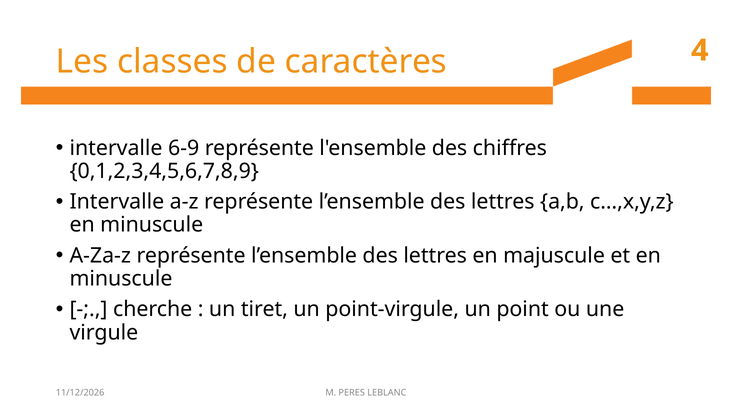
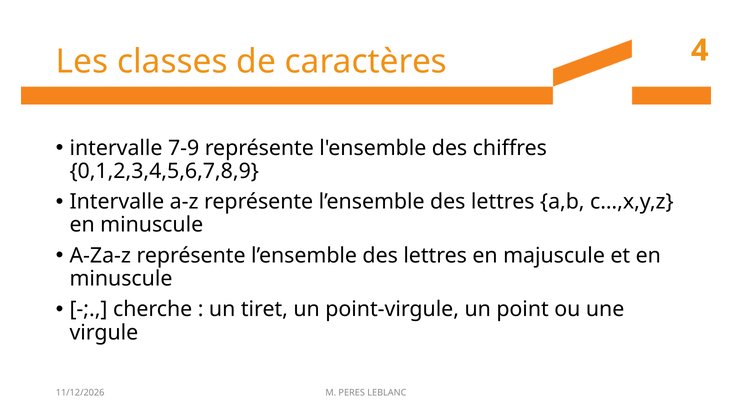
6-9: 6-9 -> 7-9
